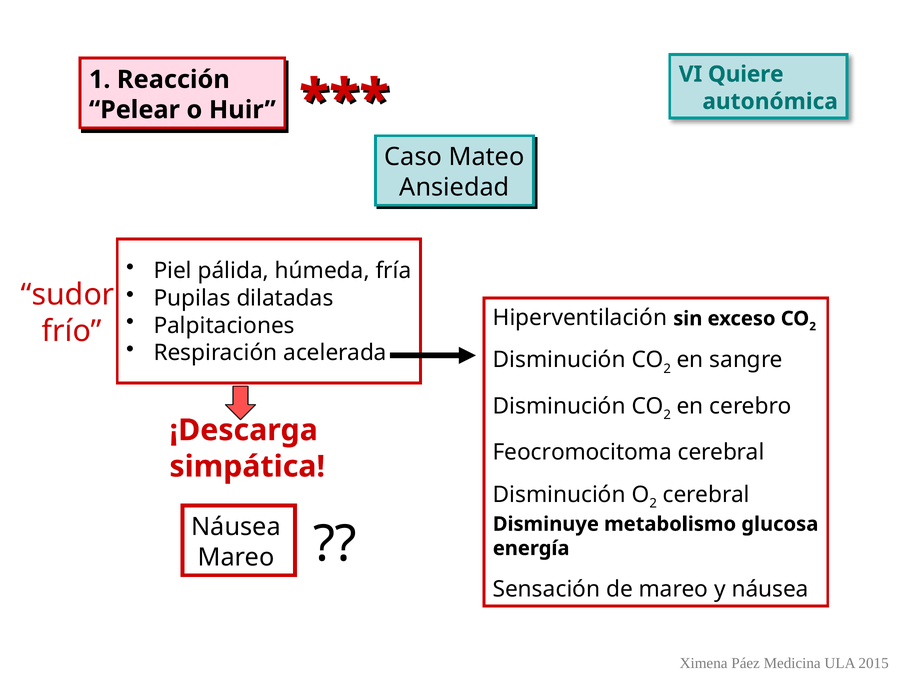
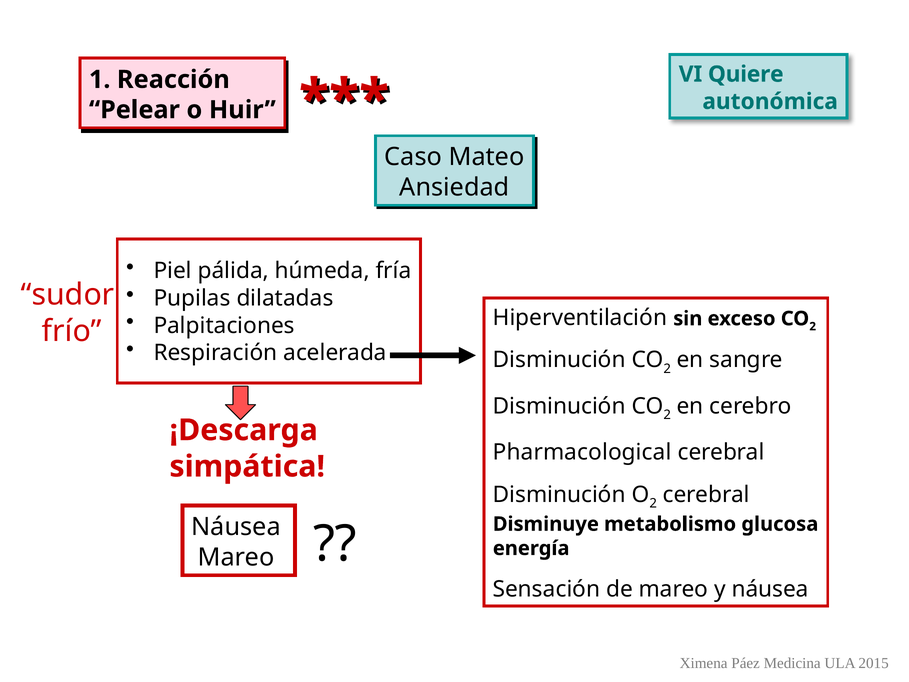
Feocromocitoma: Feocromocitoma -> Pharmacological
